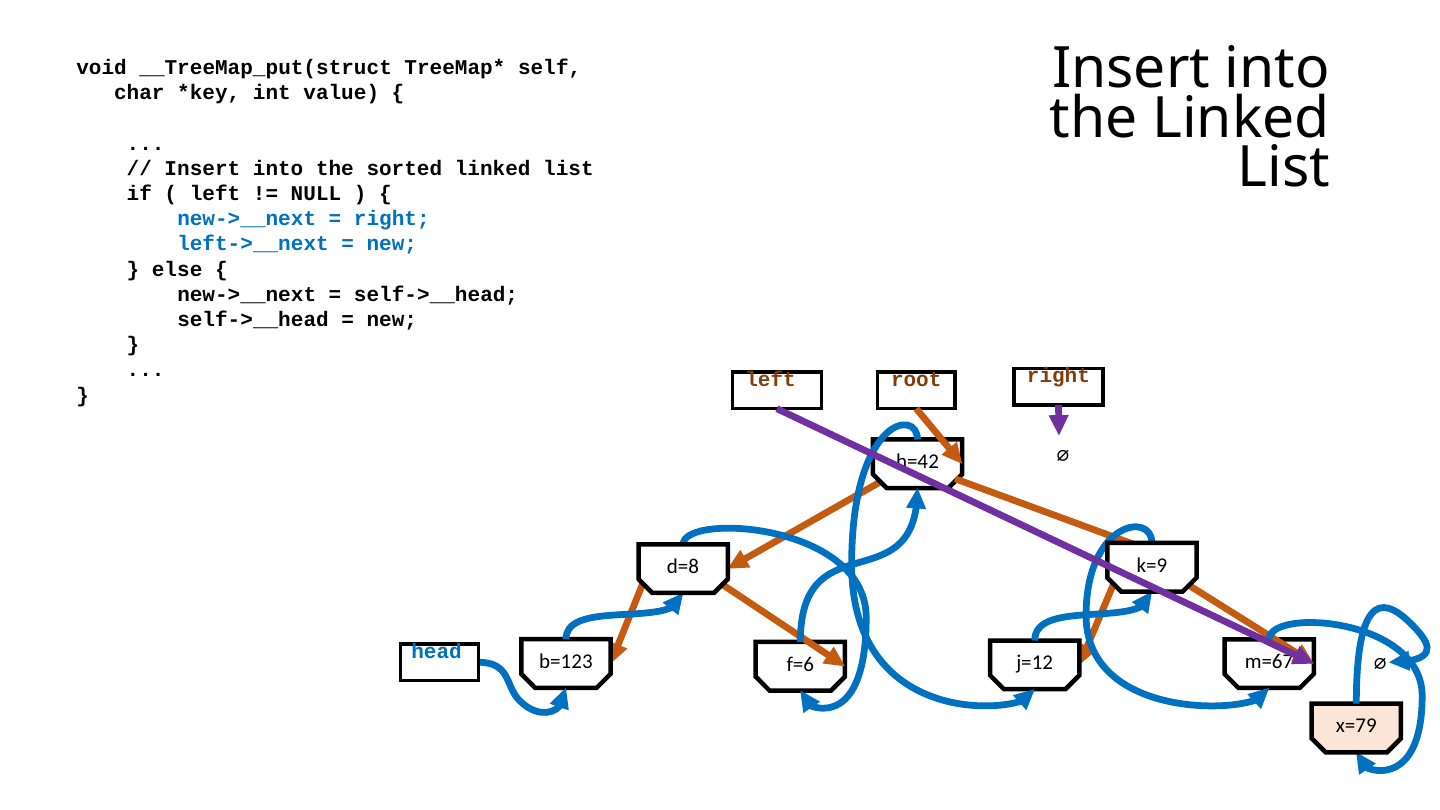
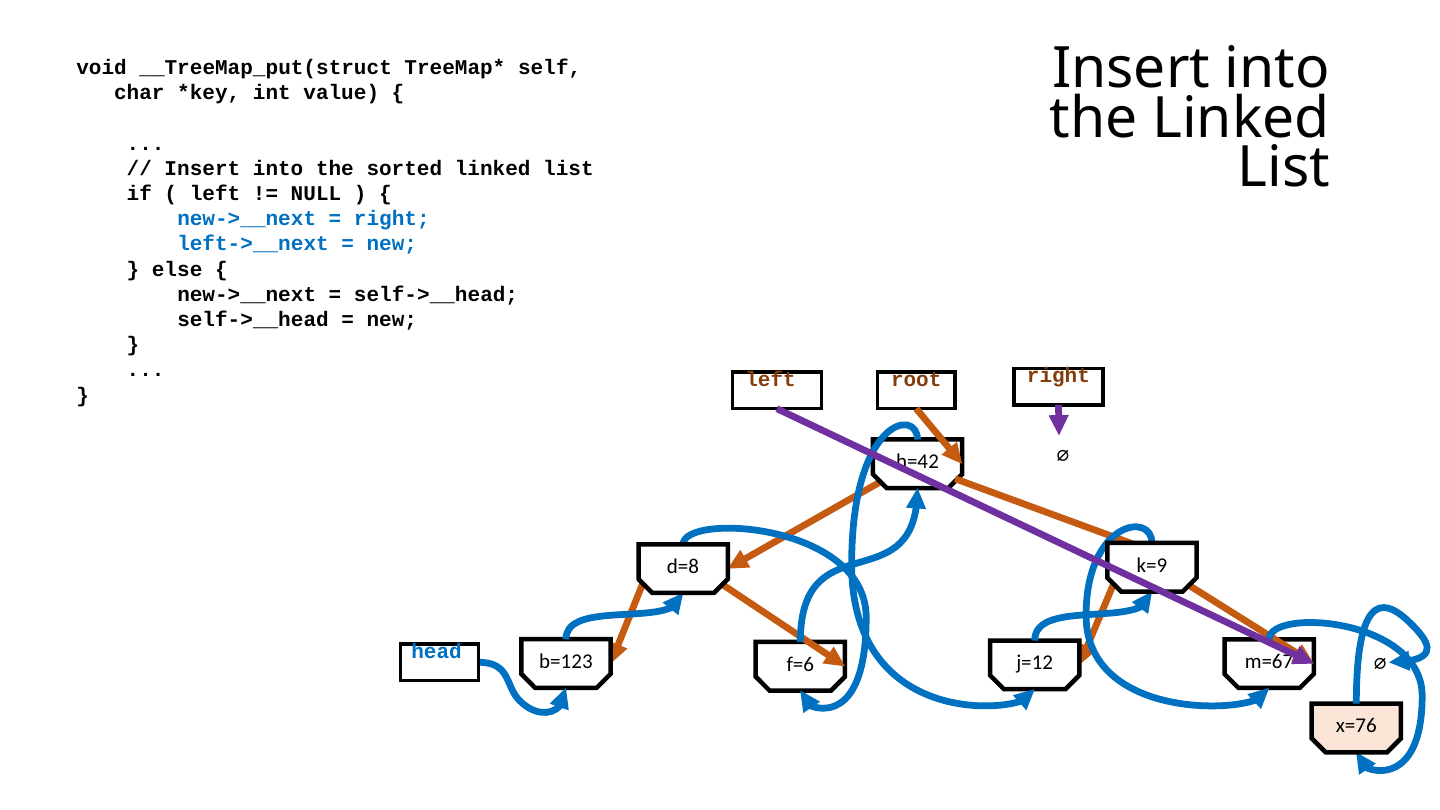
x=79: x=79 -> x=76
